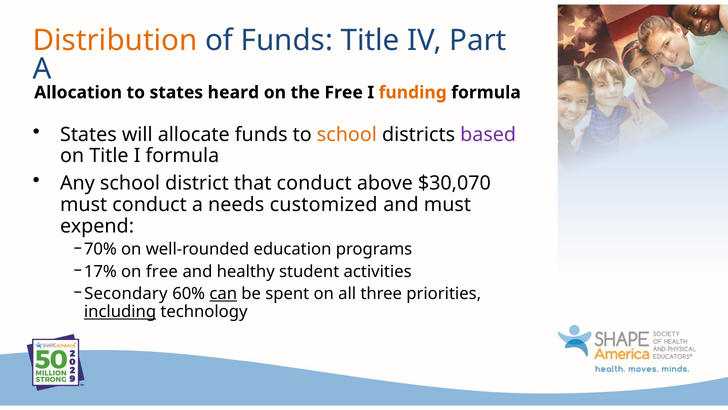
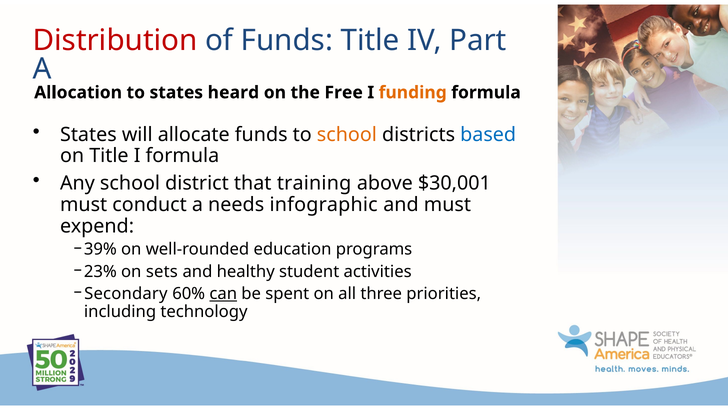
Distribution colour: orange -> red
based colour: purple -> blue
that conduct: conduct -> training
$30,070: $30,070 -> $30,001
customized: customized -> infographic
70%: 70% -> 39%
17%: 17% -> 23%
on free: free -> sets
including underline: present -> none
